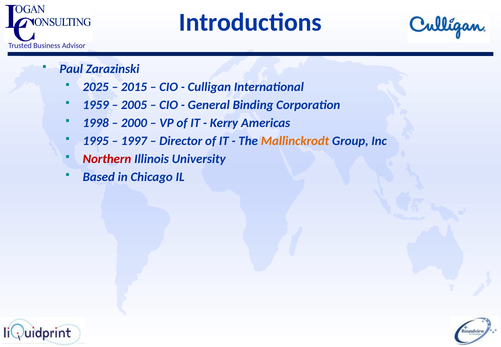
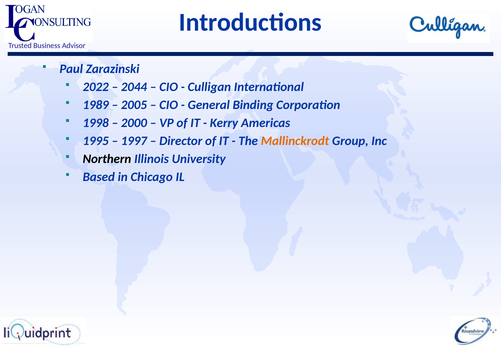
2025: 2025 -> 2022
2015: 2015 -> 2044
1959: 1959 -> 1989
Northern colour: red -> black
